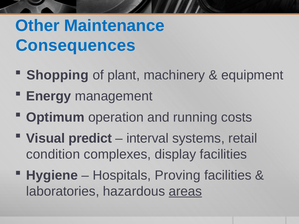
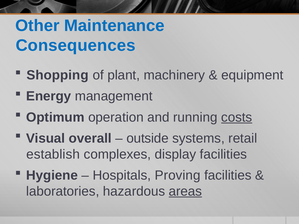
costs underline: none -> present
predict: predict -> overall
interval: interval -> outside
condition: condition -> establish
